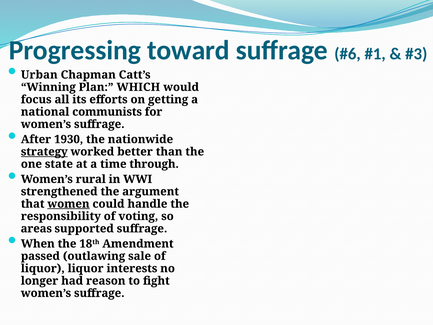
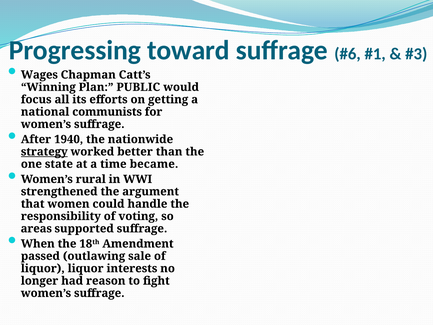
Urban: Urban -> Wages
WHICH: WHICH -> PUBLIC
1930: 1930 -> 1940
through: through -> became
women underline: present -> none
